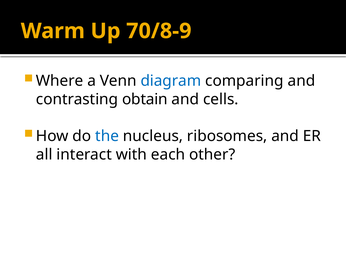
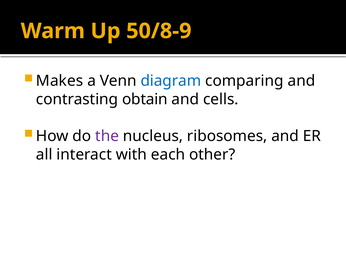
70/8-9: 70/8-9 -> 50/8-9
Where: Where -> Makes
the colour: blue -> purple
